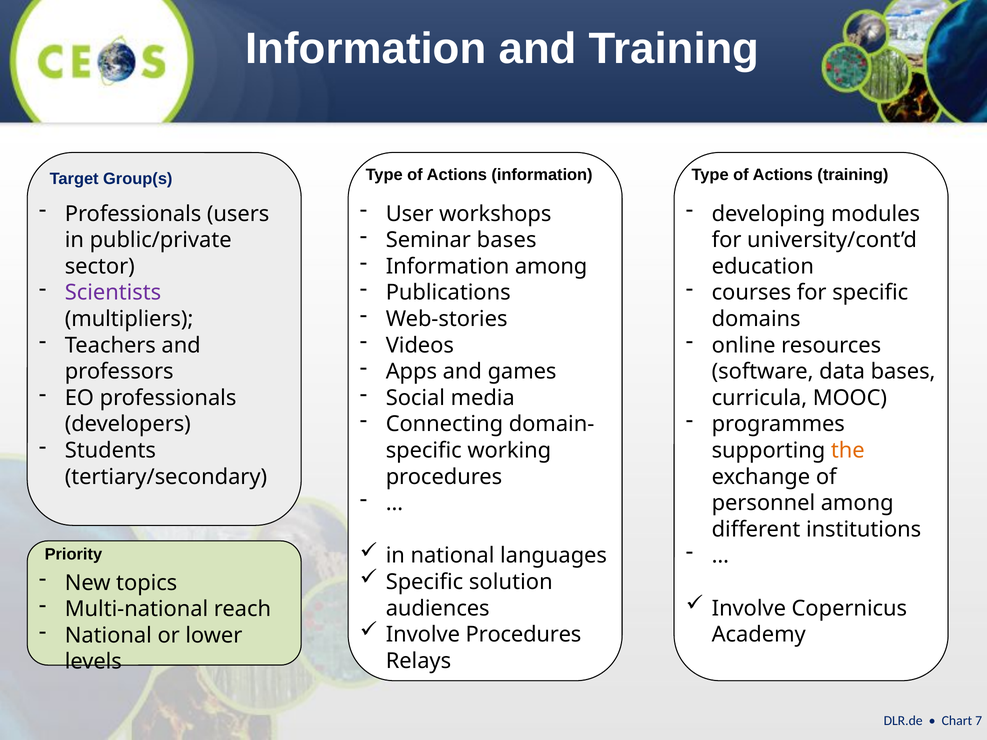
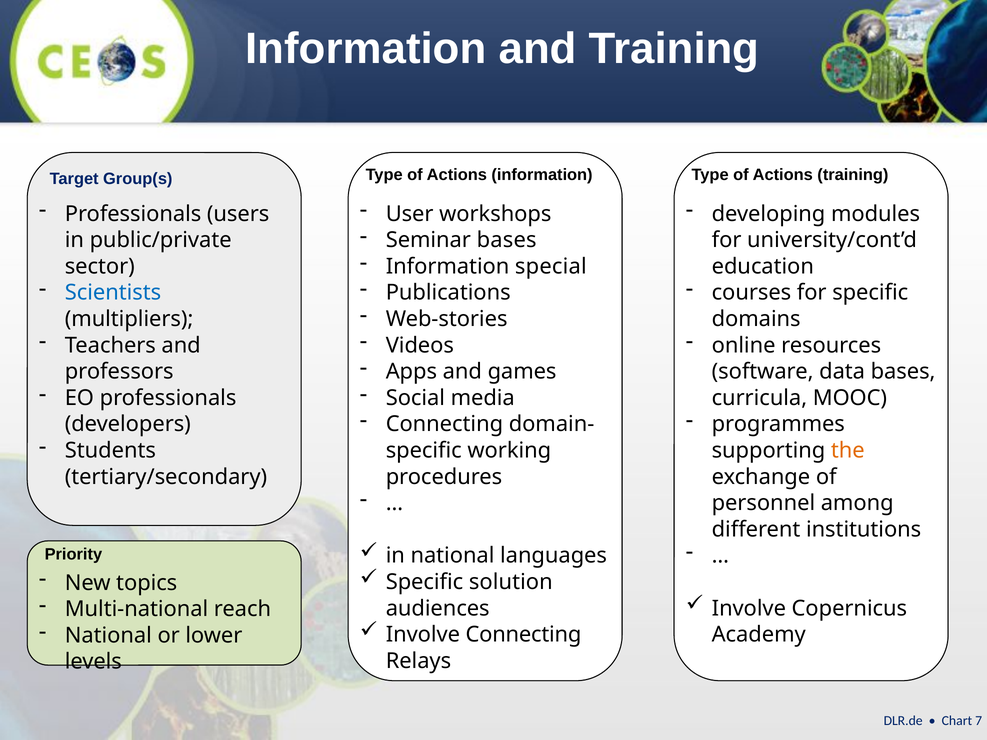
Information among: among -> special
Scientists colour: purple -> blue
Involve Procedures: Procedures -> Connecting
